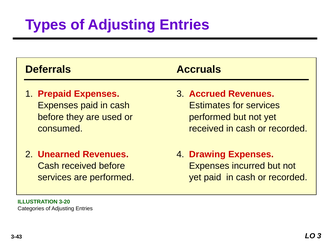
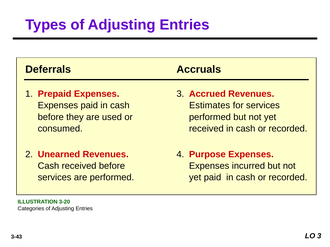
Drawing: Drawing -> Purpose
